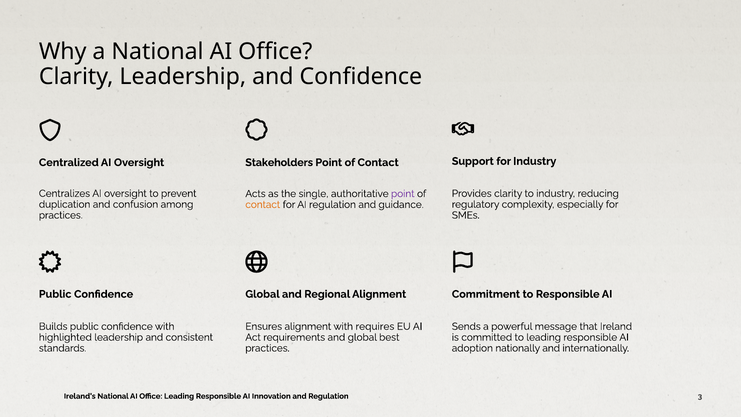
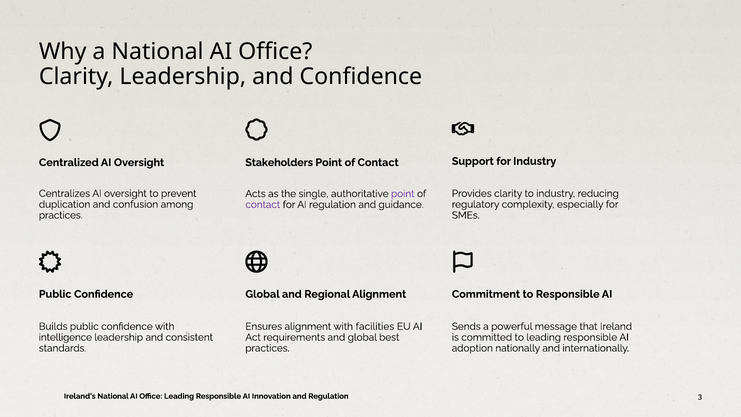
contact at (263, 204) colour: orange -> purple
requires: requires -> facilities
highlighted: highlighted -> intelligence
